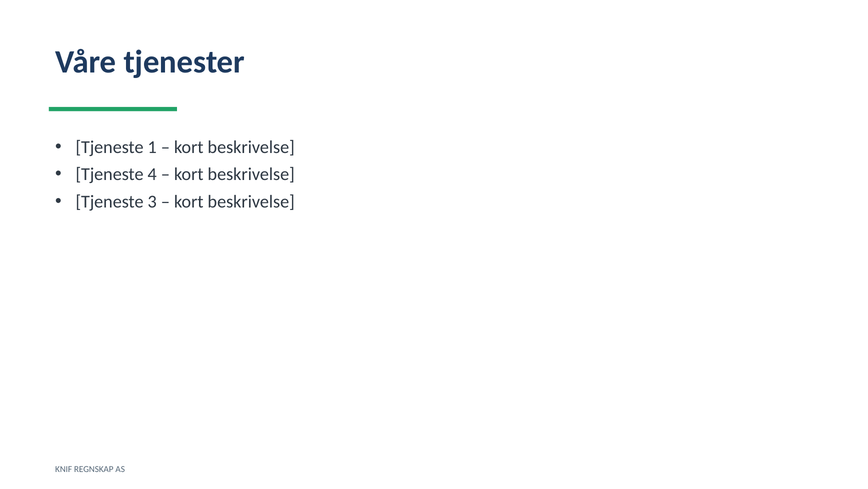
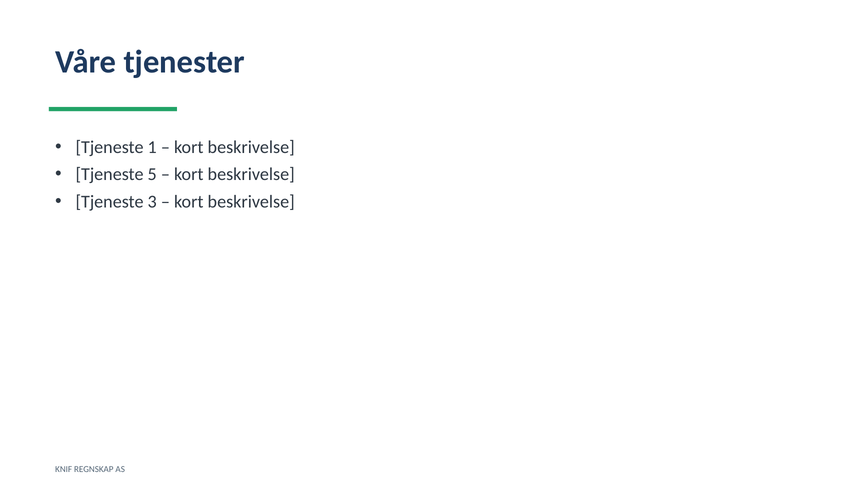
4: 4 -> 5
